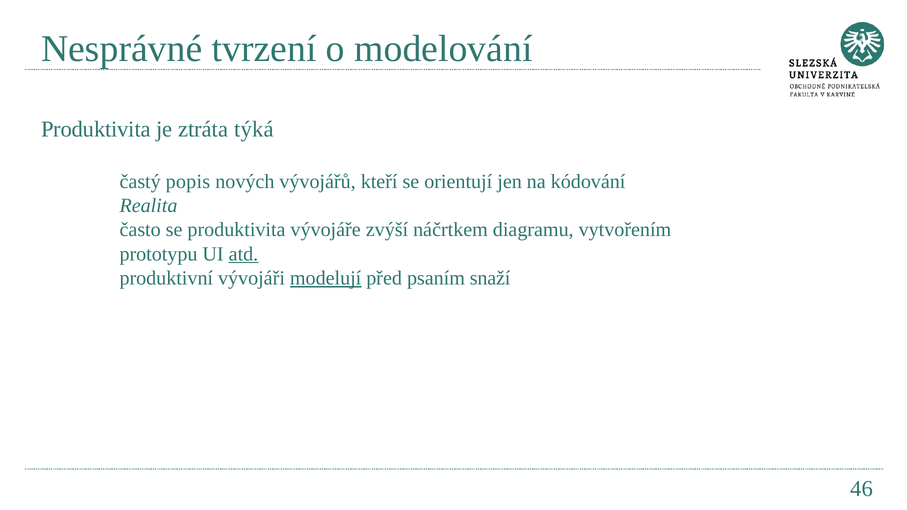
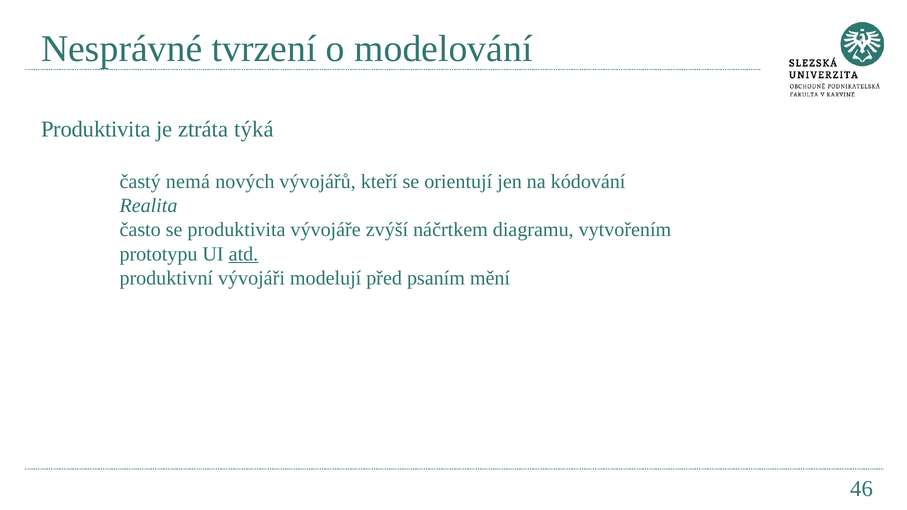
popis: popis -> nemá
modelují underline: present -> none
snaží: snaží -> mění
